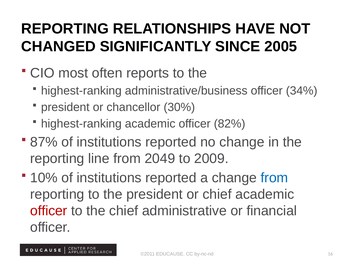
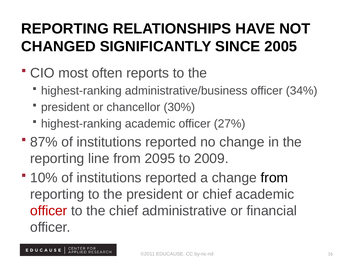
82%: 82% -> 27%
2049: 2049 -> 2095
from at (274, 177) colour: blue -> black
